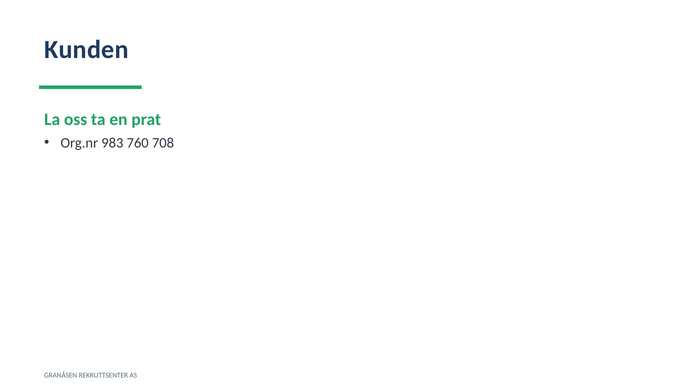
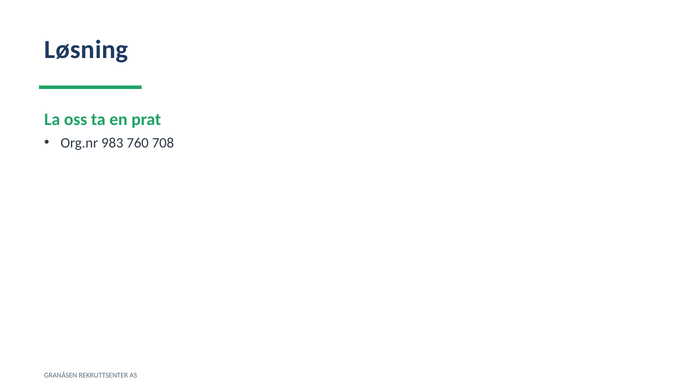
Kunden: Kunden -> Løsning
